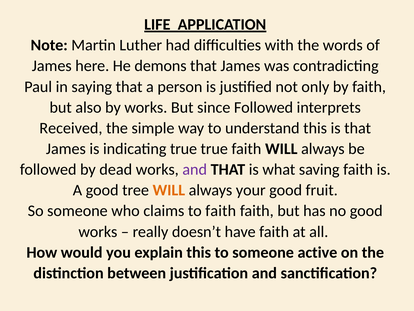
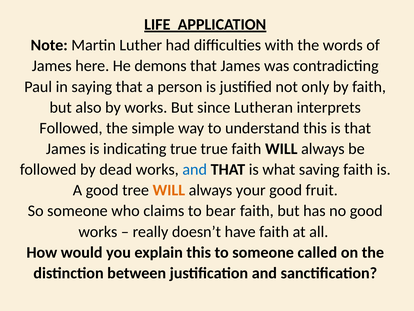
since Followed: Followed -> Lutheran
Received at (71, 128): Received -> Followed
and at (195, 169) colour: purple -> blue
to faith: faith -> bear
active: active -> called
